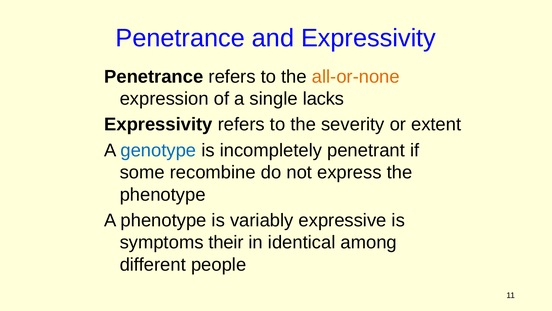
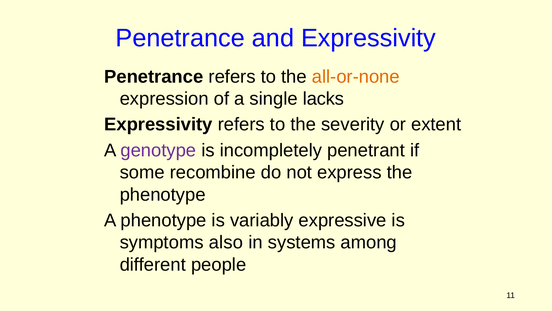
genotype colour: blue -> purple
their: their -> also
identical: identical -> systems
